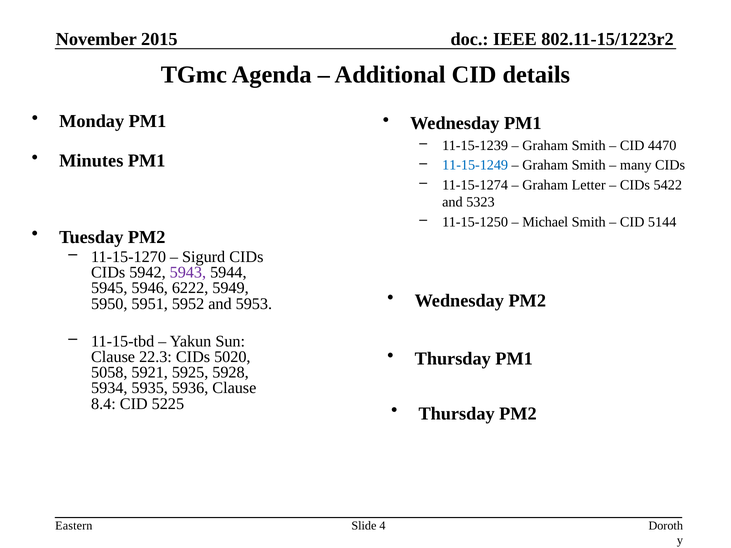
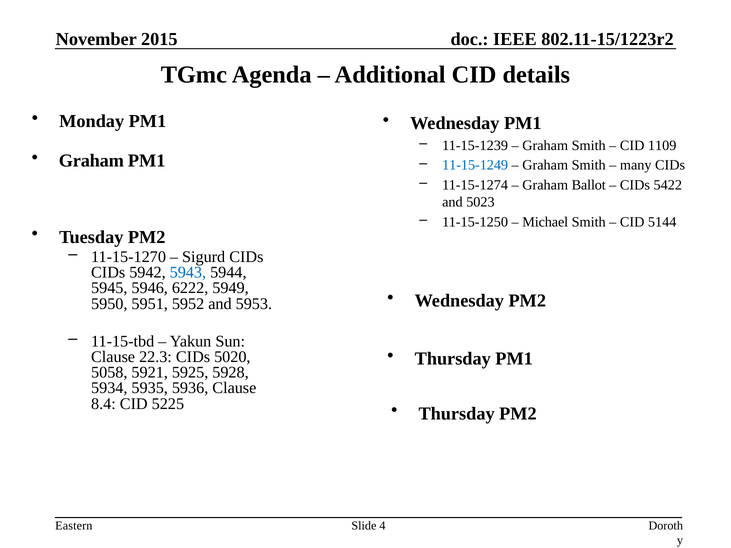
4470: 4470 -> 1109
Minutes at (91, 161): Minutes -> Graham
Letter: Letter -> Ballot
5323: 5323 -> 5023
5943 colour: purple -> blue
